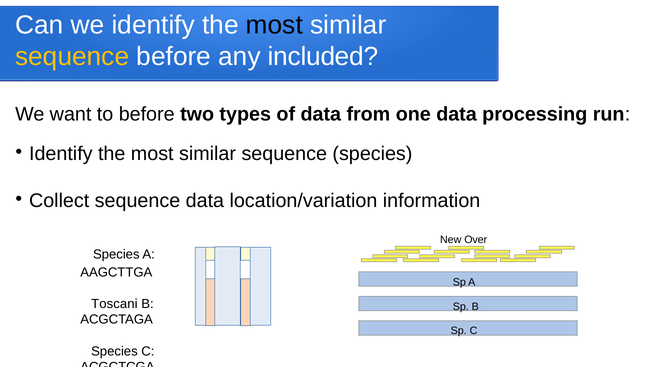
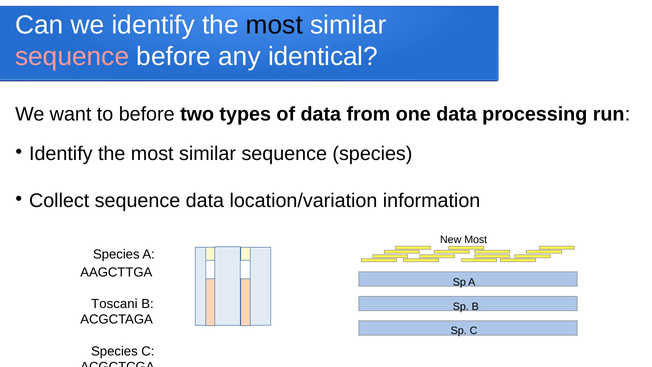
sequence at (72, 57) colour: yellow -> pink
included: included -> identical
New Over: Over -> Most
